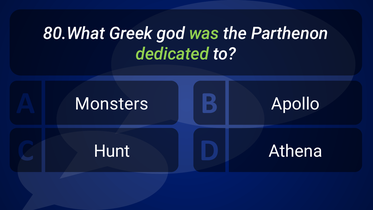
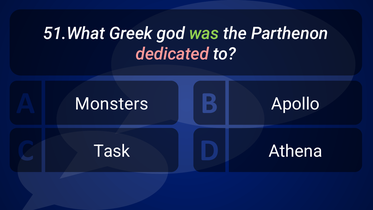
80.What: 80.What -> 51.What
dedicated colour: light green -> pink
Hunt: Hunt -> Task
